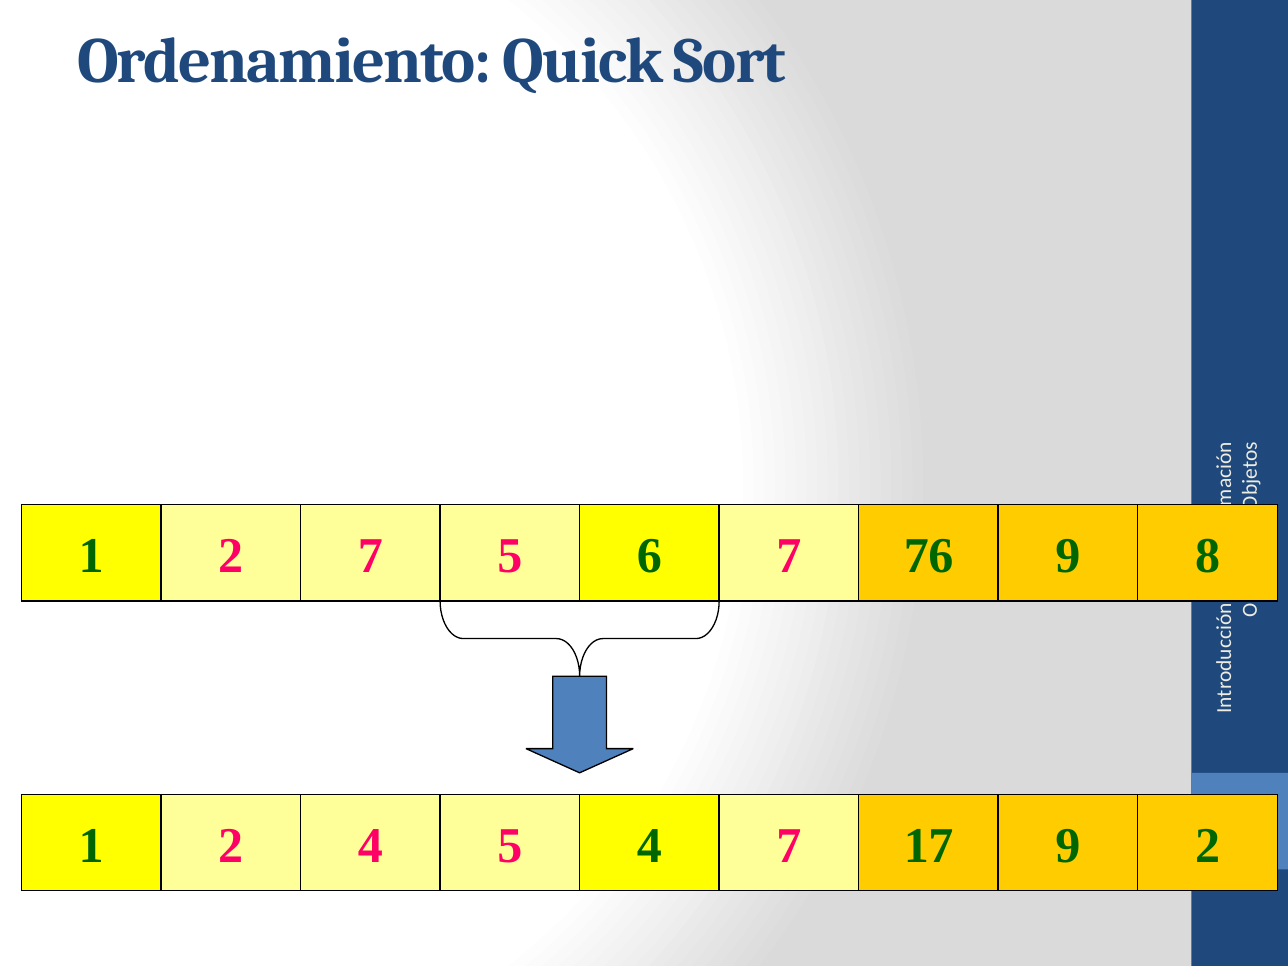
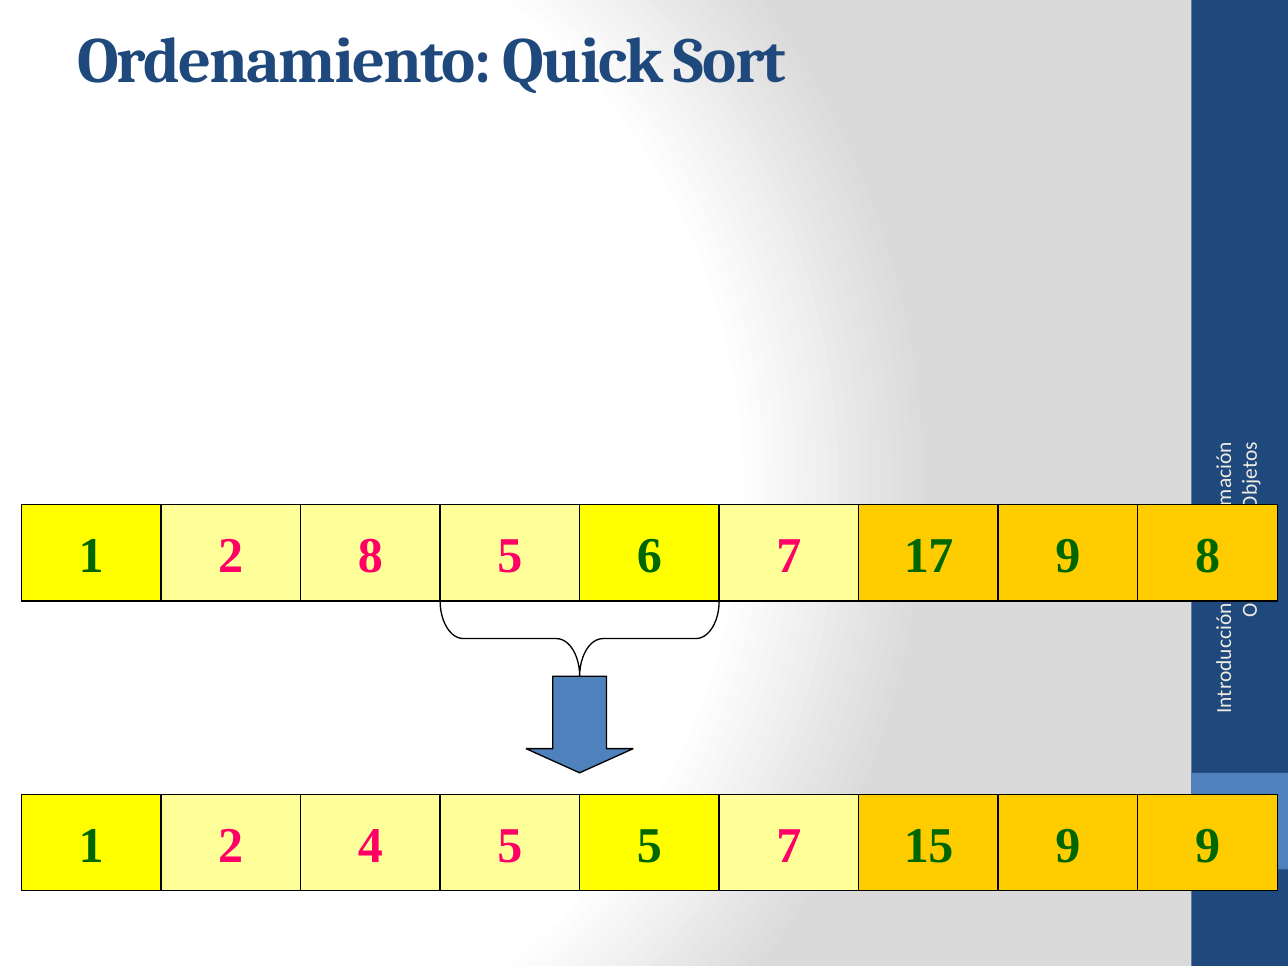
2 7: 7 -> 8
76: 76 -> 17
5 4: 4 -> 5
17: 17 -> 15
9 2: 2 -> 9
